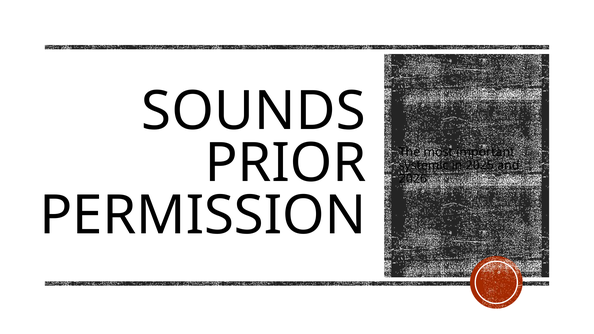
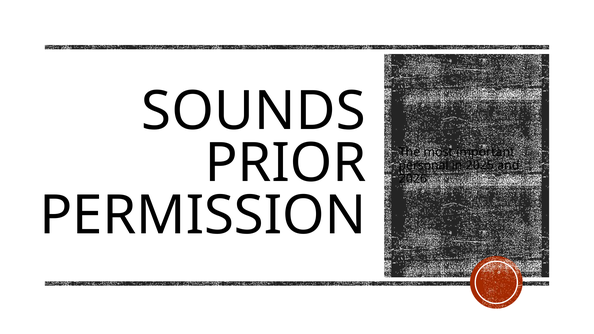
systemic: systemic -> personal
